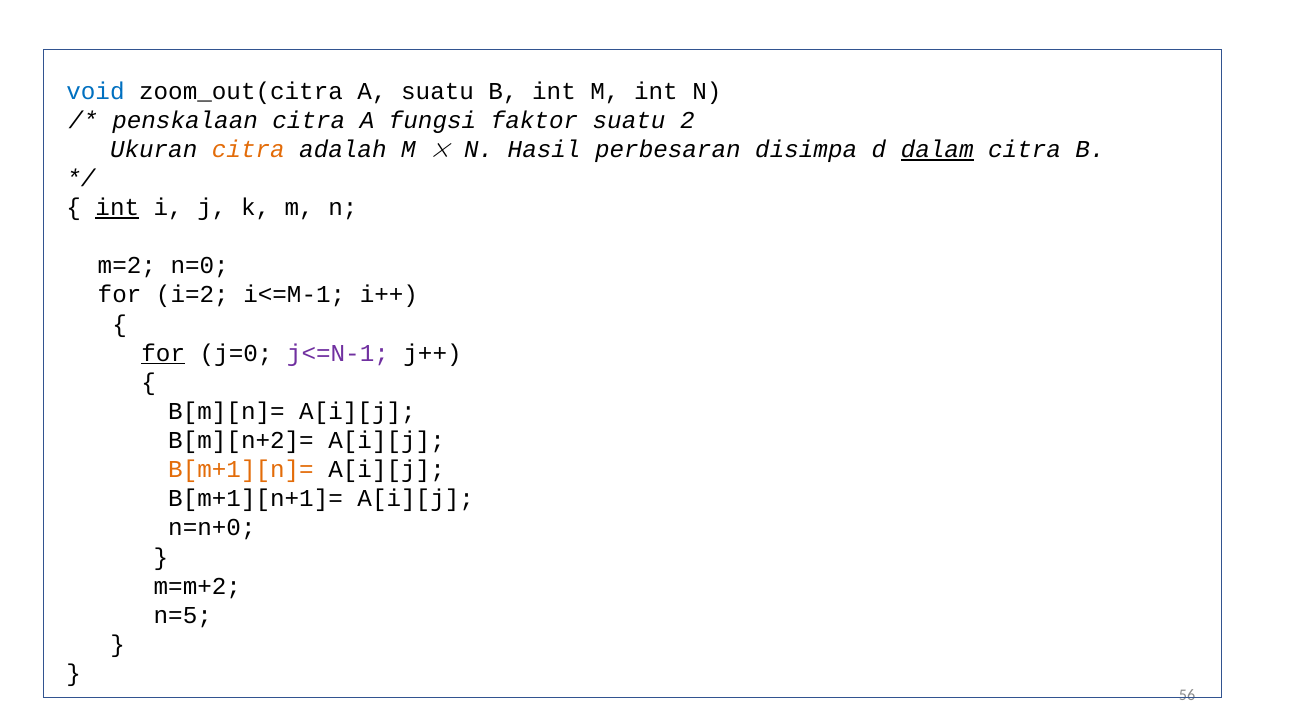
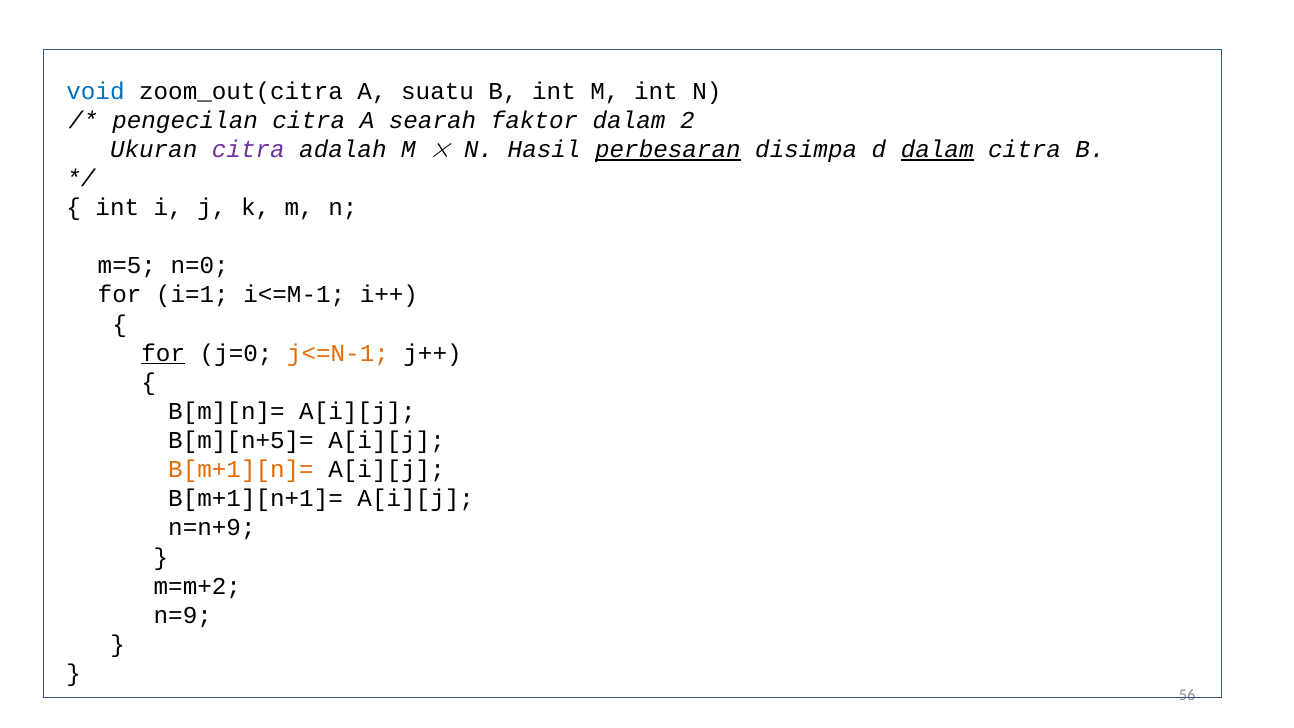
penskalaan: penskalaan -> pengecilan
fungsi: fungsi -> searah
faktor suatu: suatu -> dalam
citra at (248, 149) colour: orange -> purple
perbesaran underline: none -> present
int at (117, 208) underline: present -> none
m=2: m=2 -> m=5
i=2: i=2 -> i=1
j<=N-1 colour: purple -> orange
B[m][n+2]=: B[m][n+2]= -> B[m][n+5]=
n=n+0: n=n+0 -> n=n+9
n=5: n=5 -> n=9
